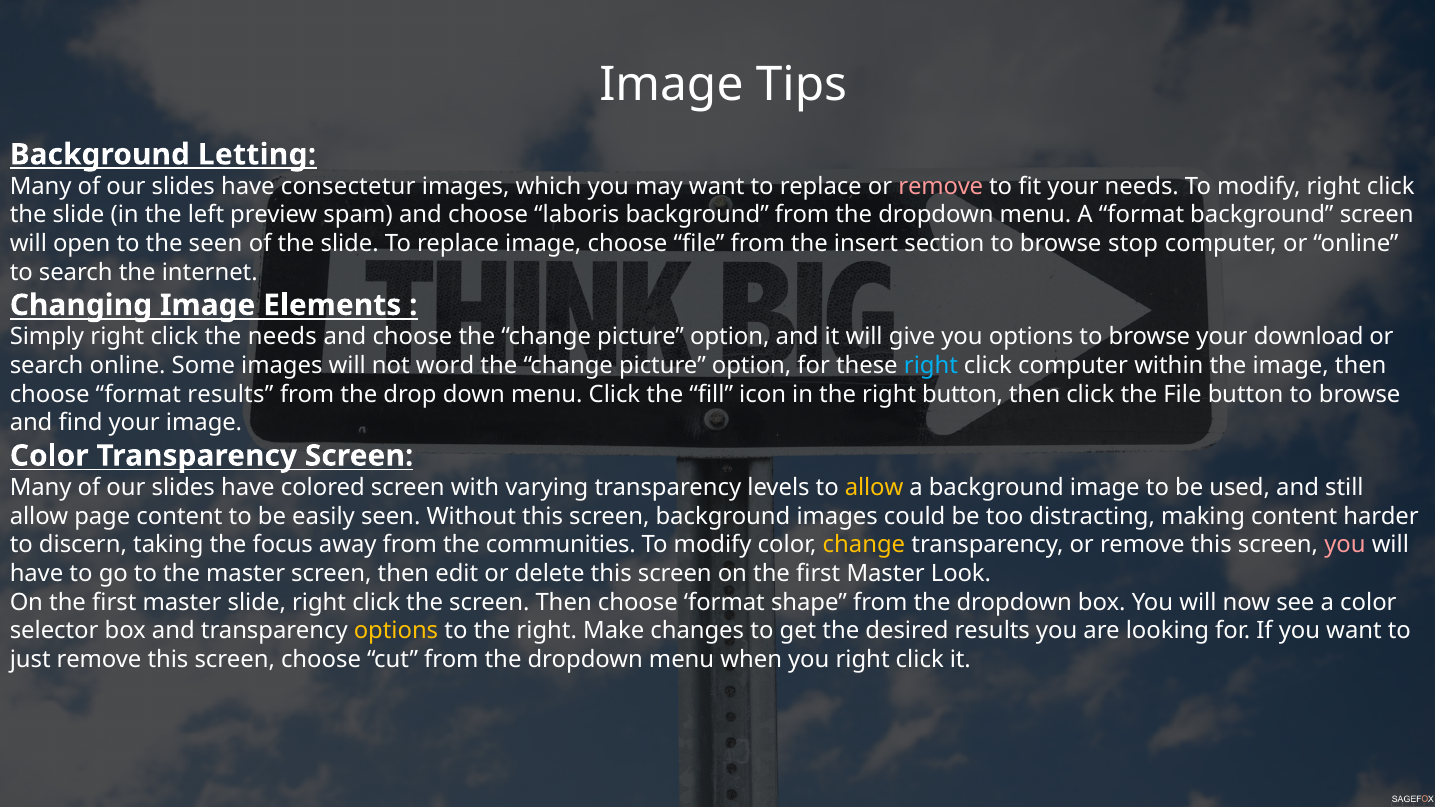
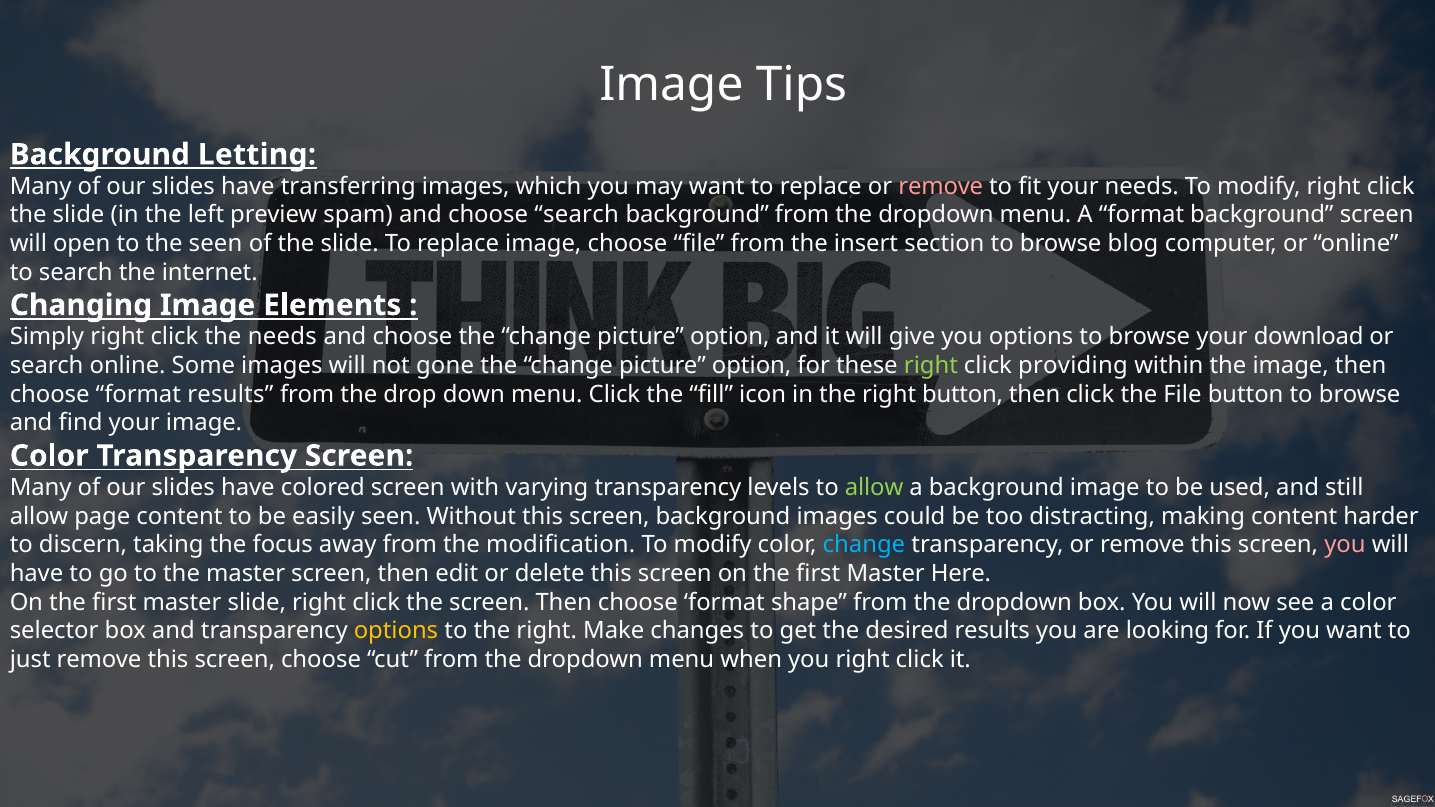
consectetur: consectetur -> transferring
choose laboris: laboris -> search
stop: stop -> blog
word: word -> gone
right at (931, 366) colour: light blue -> light green
click computer: computer -> providing
allow at (874, 488) colour: yellow -> light green
communities: communities -> modification
change at (864, 545) colour: yellow -> light blue
Look: Look -> Here
